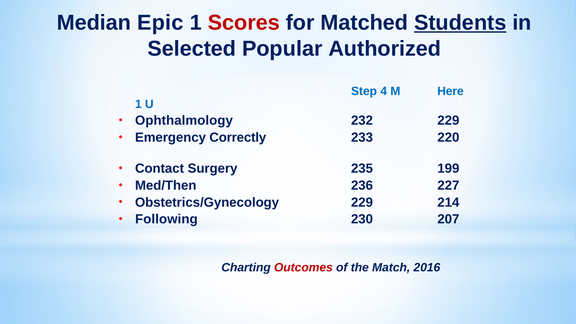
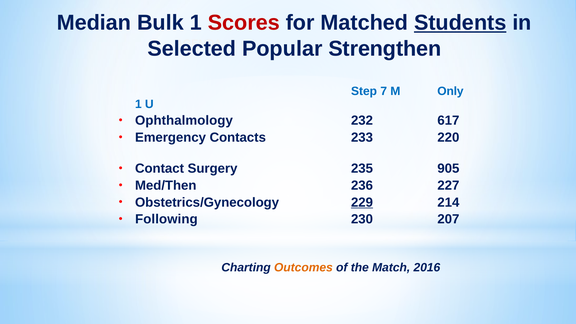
Epic: Epic -> Bulk
Authorized: Authorized -> Strengthen
4: 4 -> 7
Here: Here -> Only
232 229: 229 -> 617
Correctly: Correctly -> Contacts
199: 199 -> 905
229 at (362, 202) underline: none -> present
Outcomes colour: red -> orange
